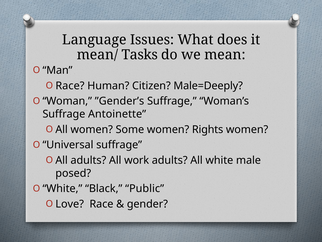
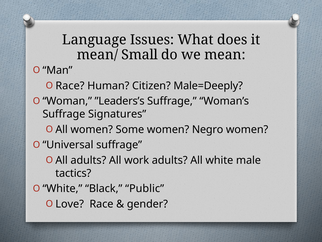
Tasks: Tasks -> Small
”Gender’s: ”Gender’s -> ”Leaders’s
Antoinette: Antoinette -> Signatures
Rights: Rights -> Negro
posed: posed -> tactics
